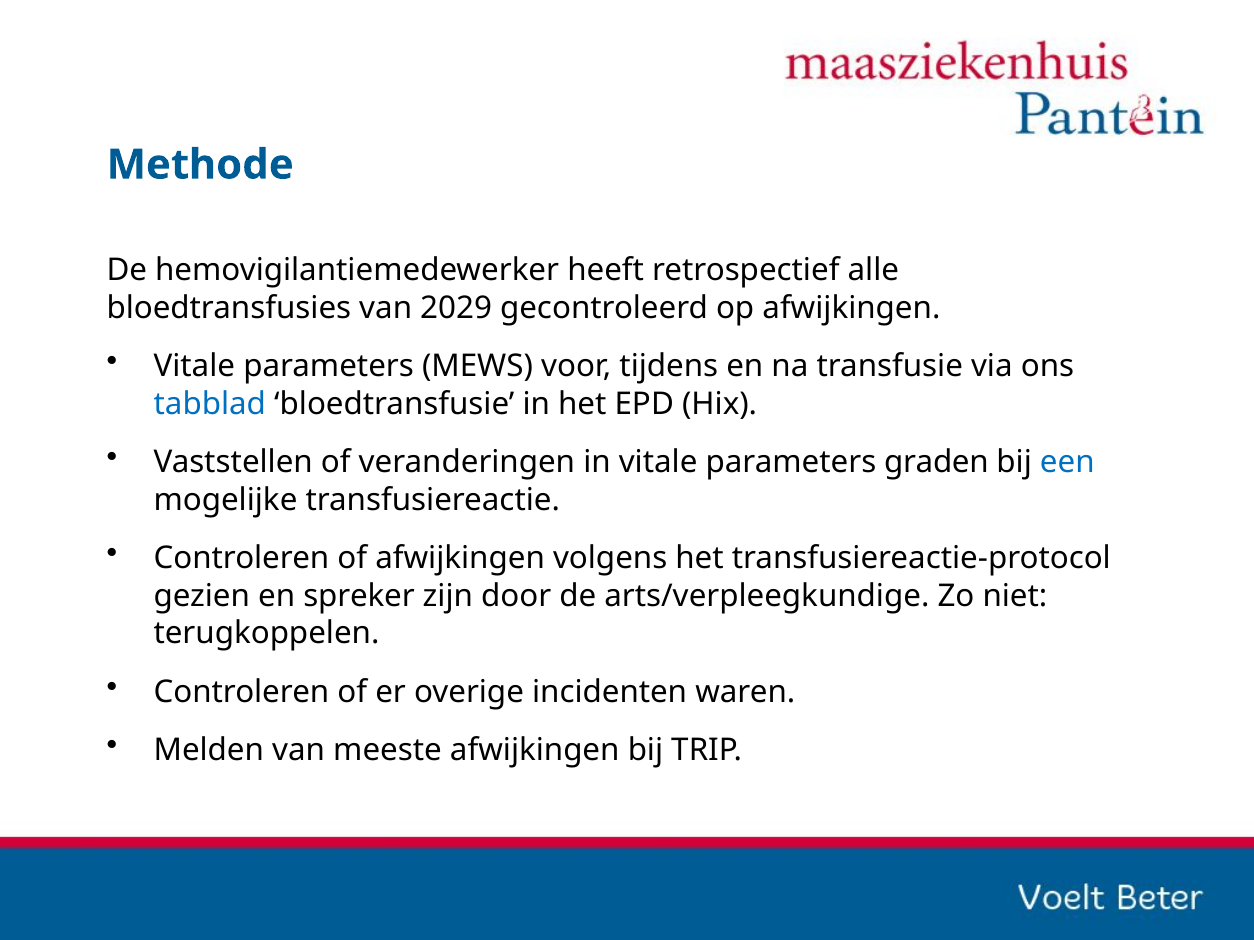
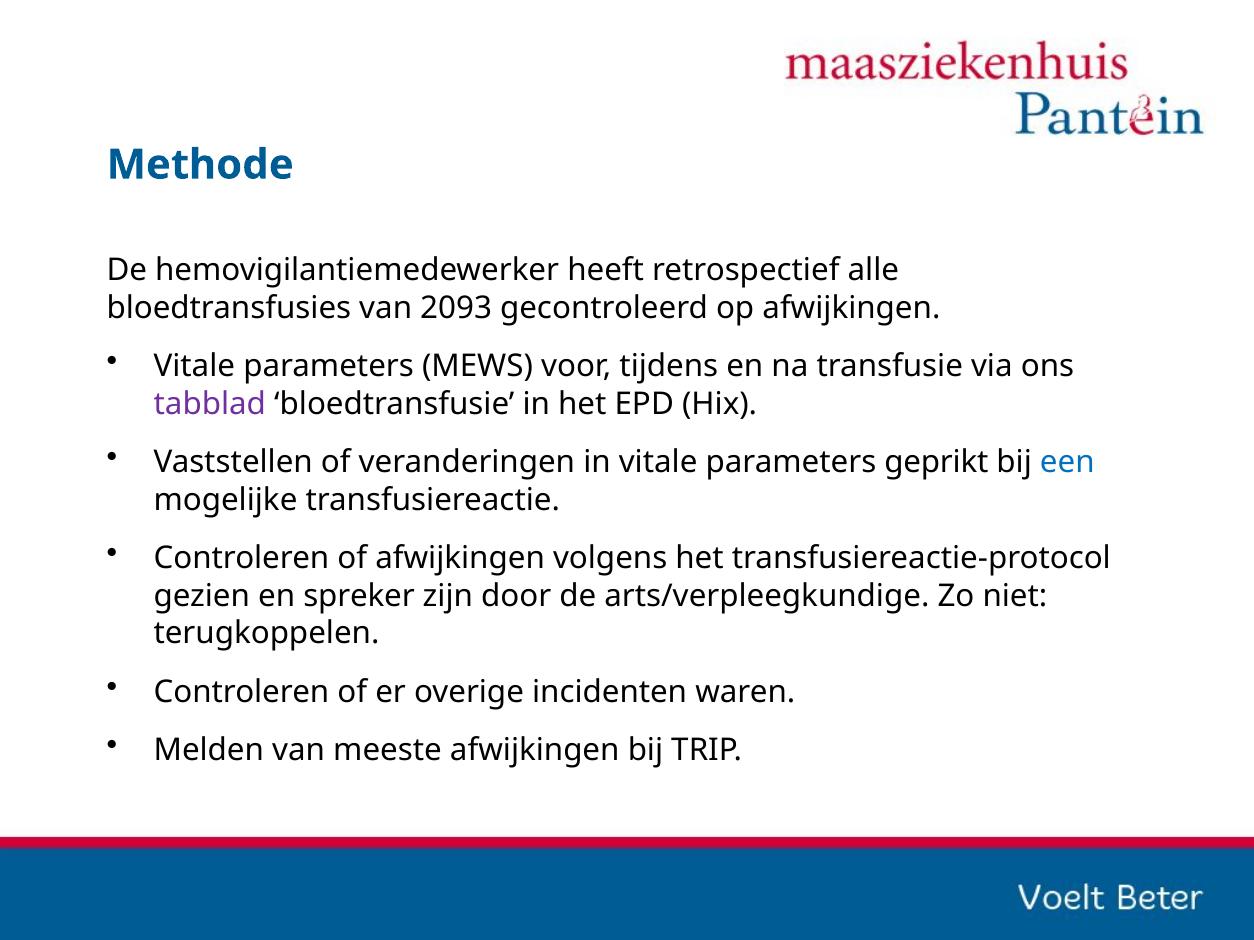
2029: 2029 -> 2093
tabblad colour: blue -> purple
graden: graden -> geprikt
